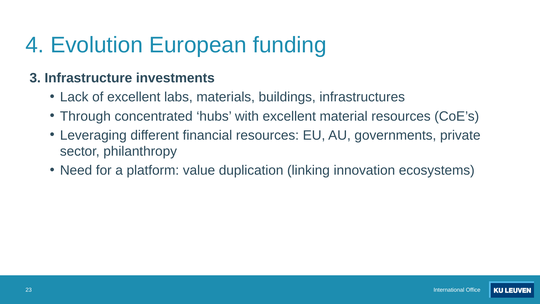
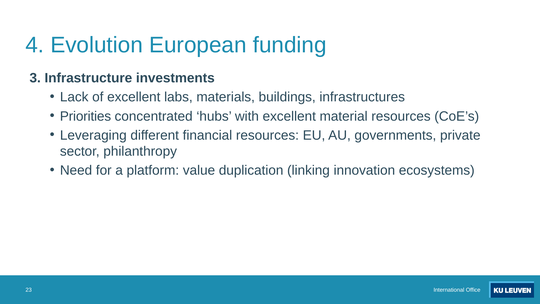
Through: Through -> Priorities
